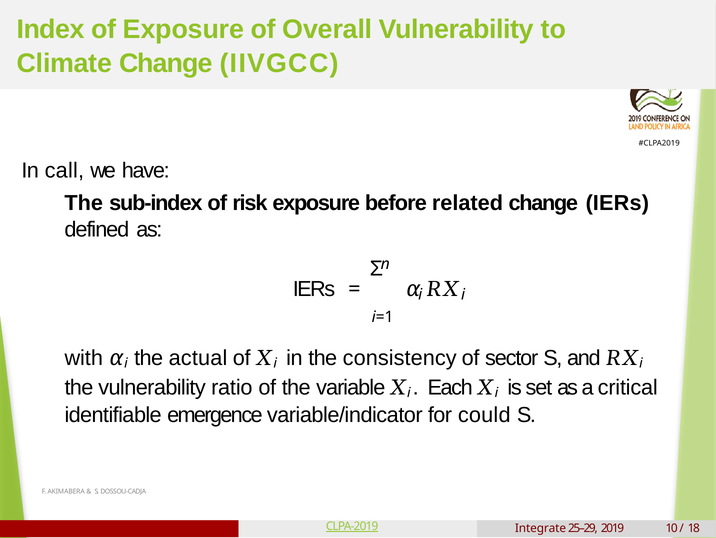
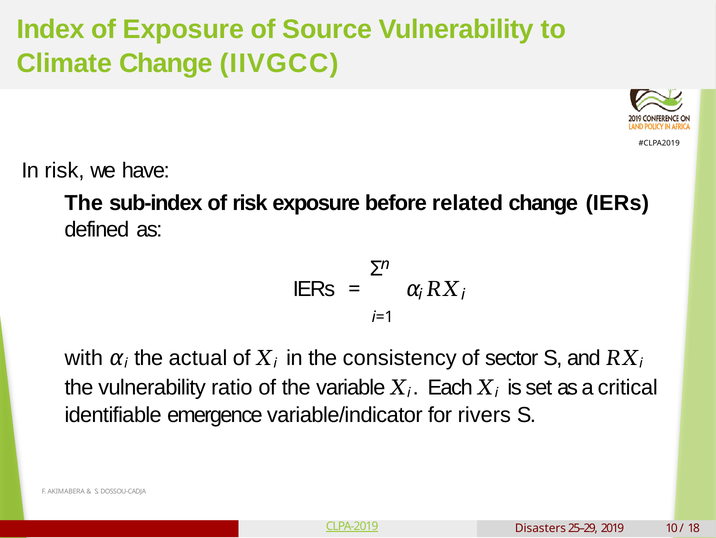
Overall: Overall -> Source
In call: call -> risk
could: could -> rivers
Integrate: Integrate -> Disasters
